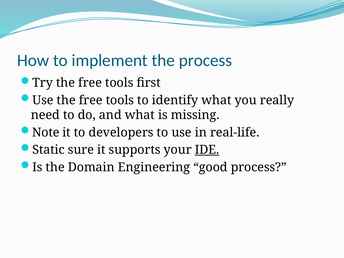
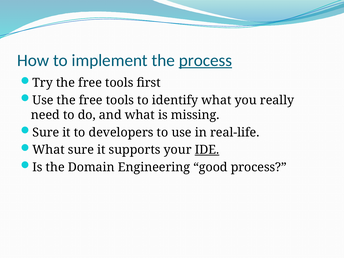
process at (205, 60) underline: none -> present
Note at (46, 132): Note -> Sure
Static at (49, 150): Static -> What
